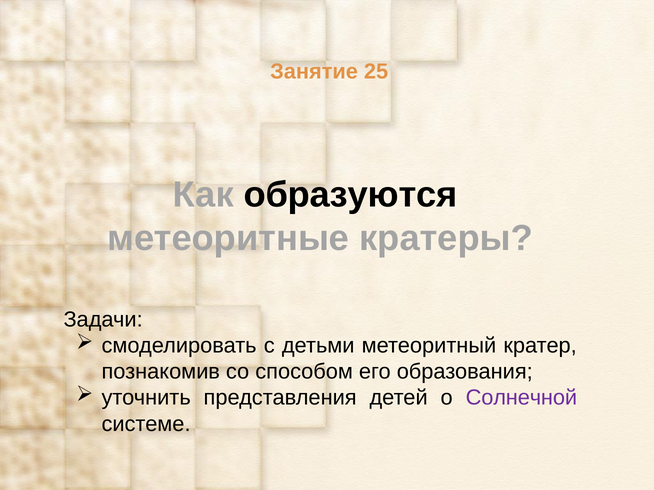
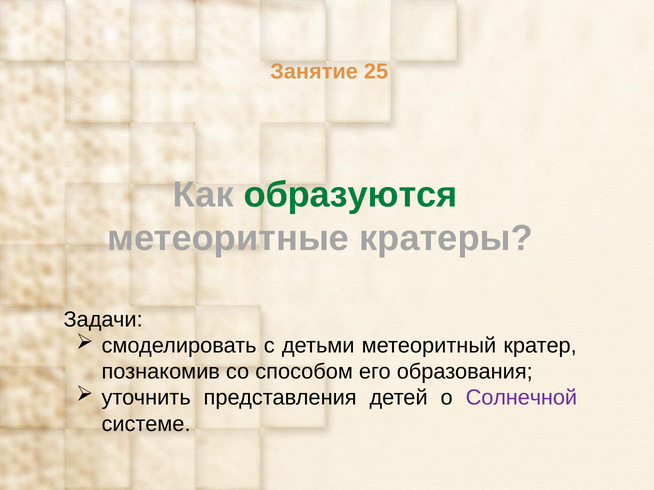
образуются colour: black -> green
